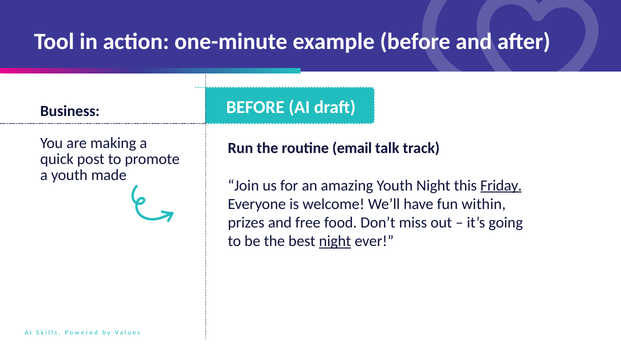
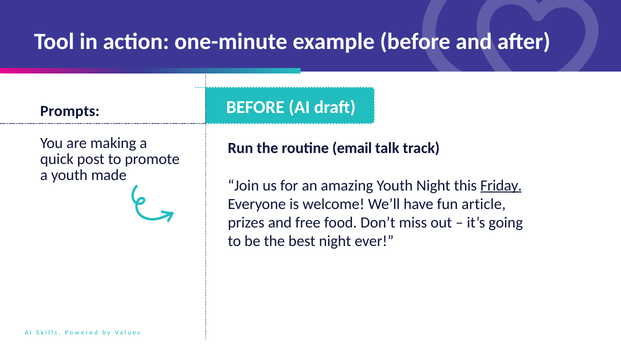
Business: Business -> Prompts
within: within -> article
night at (335, 241) underline: present -> none
